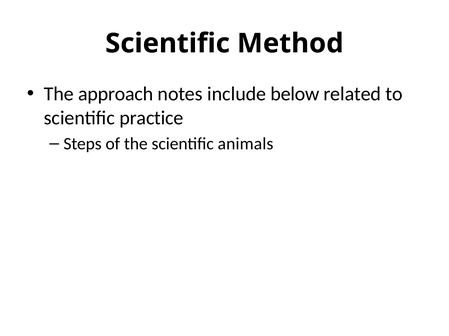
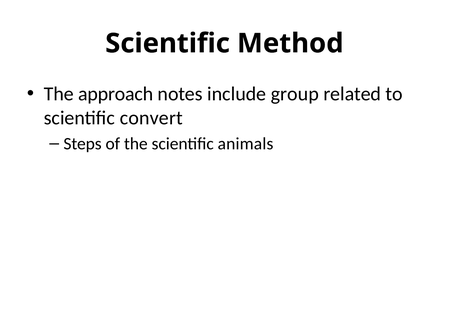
below: below -> group
practice: practice -> convert
